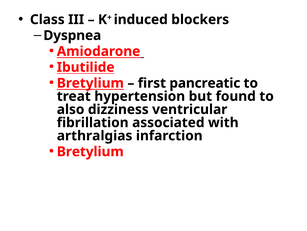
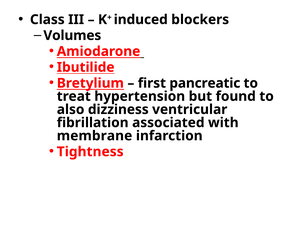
Dyspnea: Dyspnea -> Volumes
arthralgias: arthralgias -> membrane
Bretylium at (90, 151): Bretylium -> Tightness
